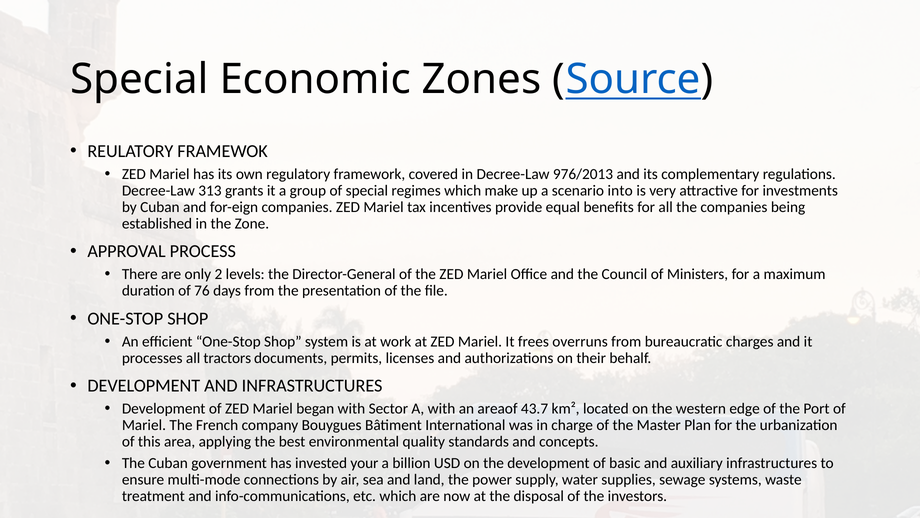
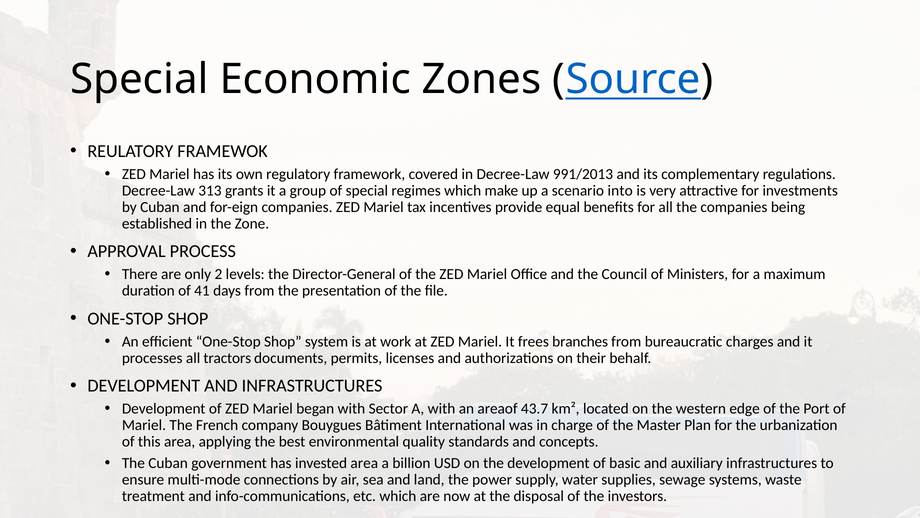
976/2013: 976/2013 -> 991/2013
76: 76 -> 41
overruns: overruns -> branches
invested your: your -> area
